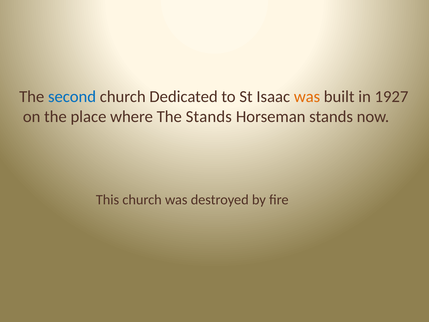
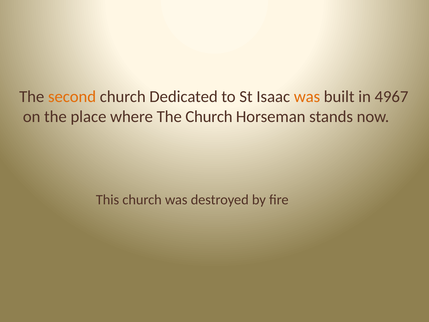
second colour: blue -> orange
1927: 1927 -> 4967
The Stands: Stands -> Church
